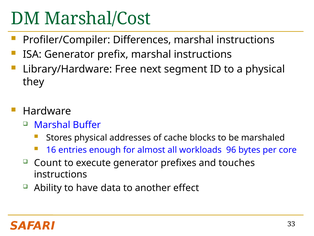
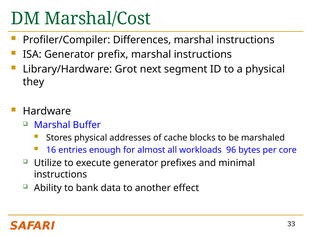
Free: Free -> Grot
Count: Count -> Utilize
touches: touches -> minimal
have: have -> bank
